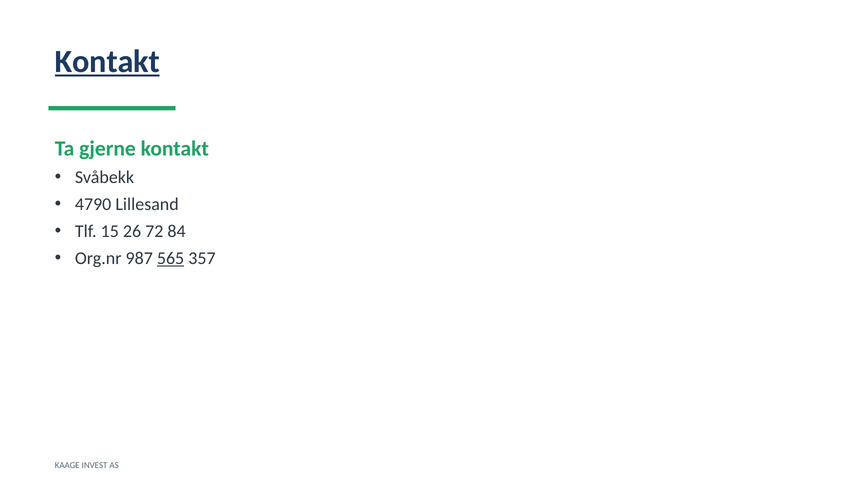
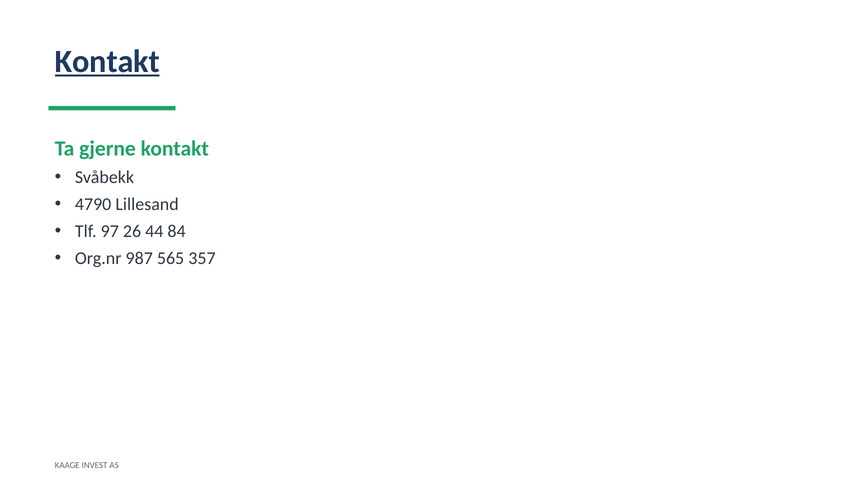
15: 15 -> 97
72: 72 -> 44
565 underline: present -> none
